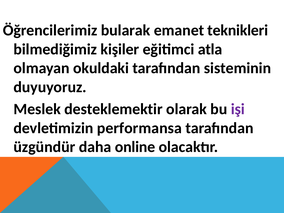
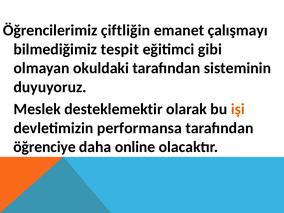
bularak: bularak -> çiftliğin
teknikleri: teknikleri -> çalışmayı
kişiler: kişiler -> tespit
atla: atla -> gibi
işi colour: purple -> orange
üzgündür: üzgündür -> öğrenciye
